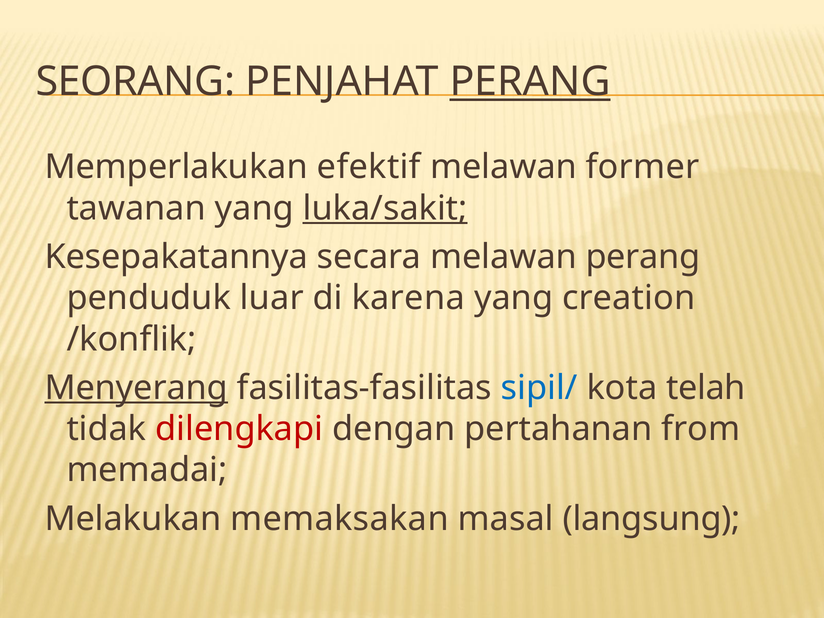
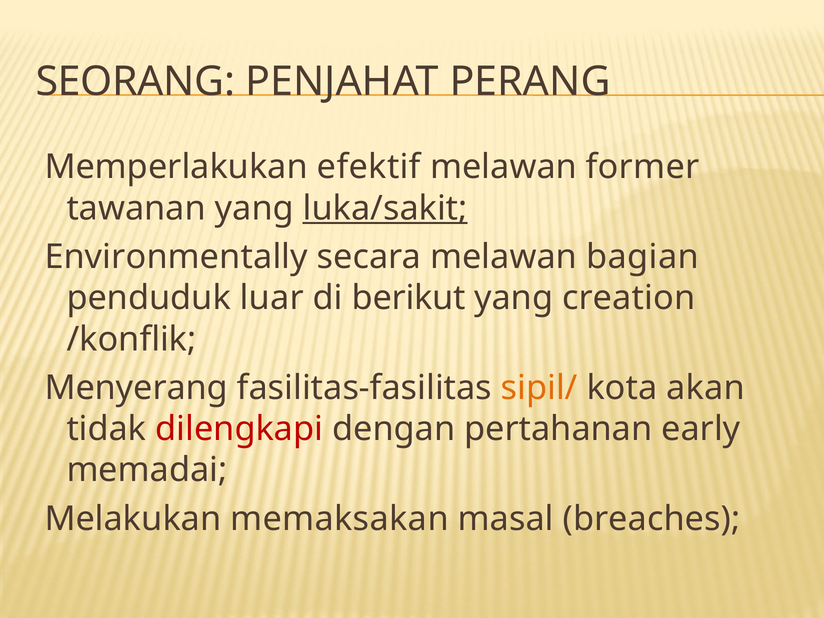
PERANG at (530, 82) underline: present -> none
Kesepakatannya: Kesepakatannya -> Environmentally
melawan perang: perang -> bagian
karena: karena -> berikut
Menyerang underline: present -> none
sipil/ colour: blue -> orange
telah: telah -> akan
from: from -> early
langsung: langsung -> breaches
